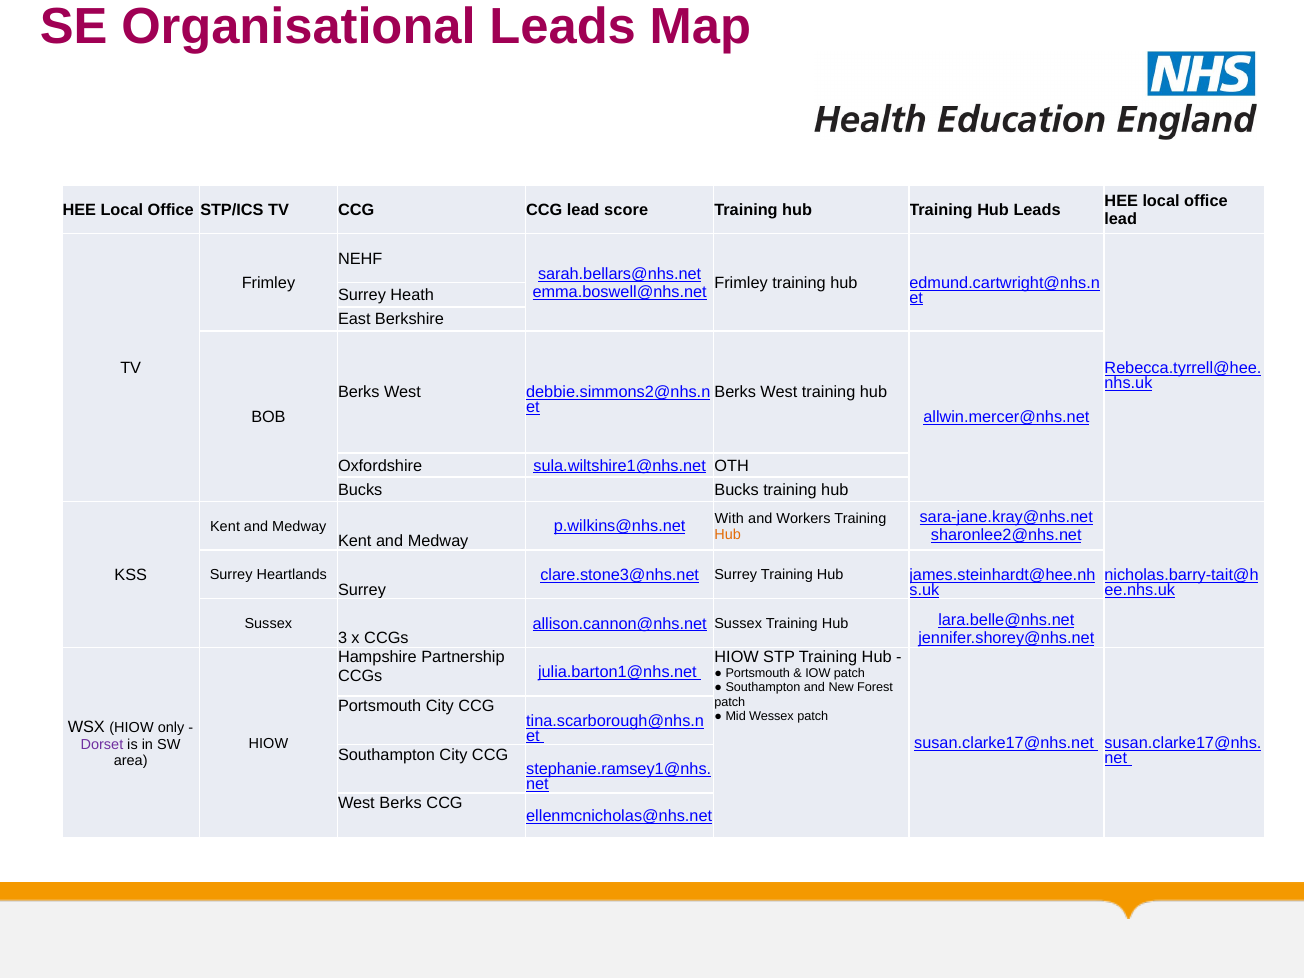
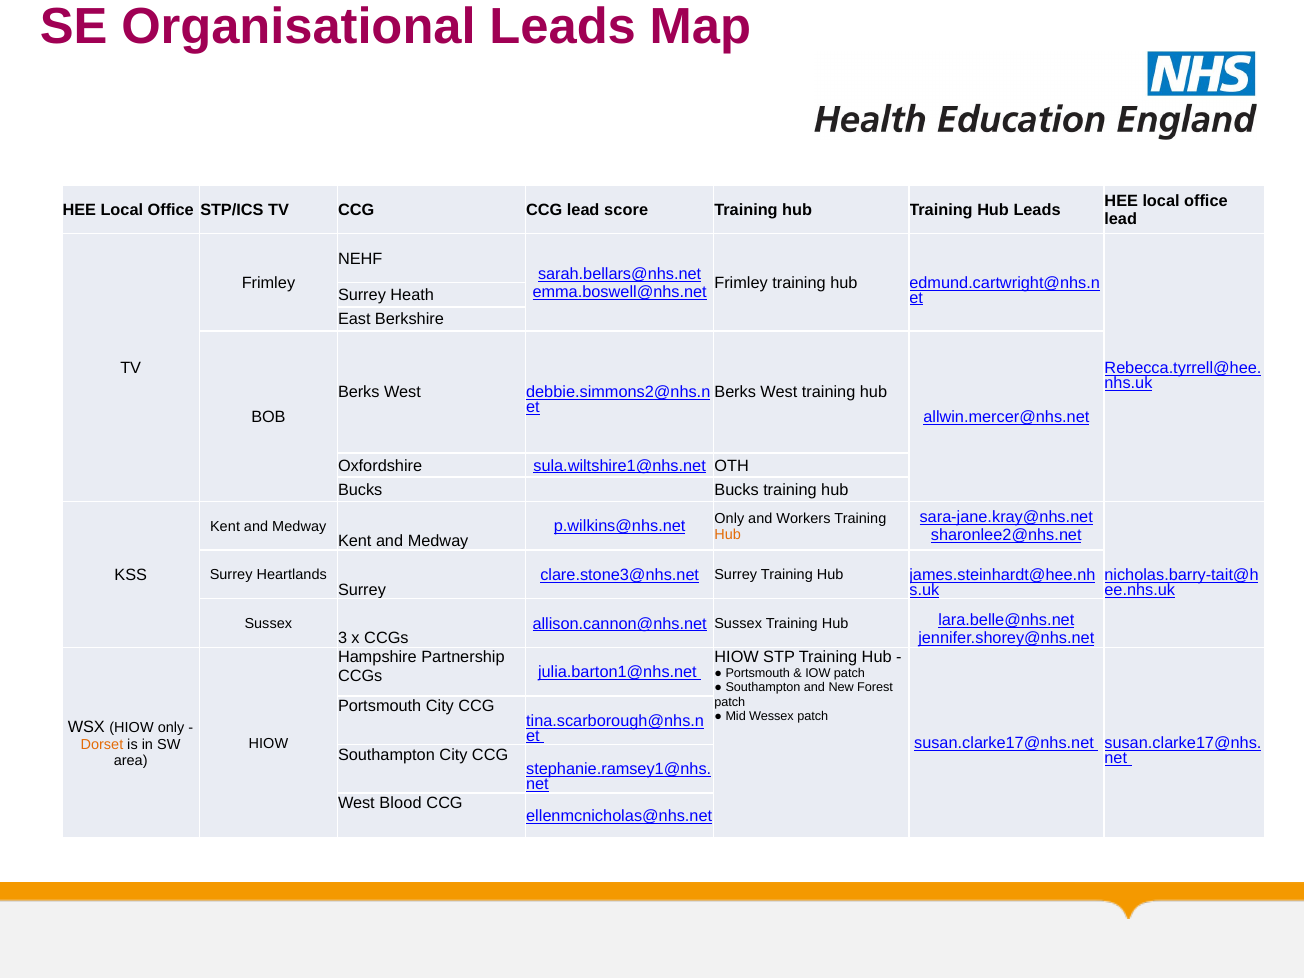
With at (729, 518): With -> Only
Dorset colour: purple -> orange
West Berks: Berks -> Blood
